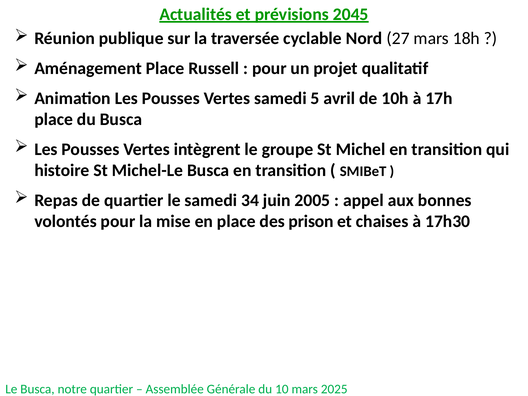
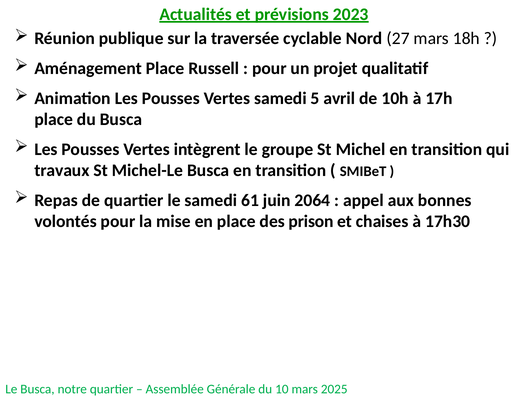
2045: 2045 -> 2023
histoire: histoire -> travaux
34: 34 -> 61
2005: 2005 -> 2064
